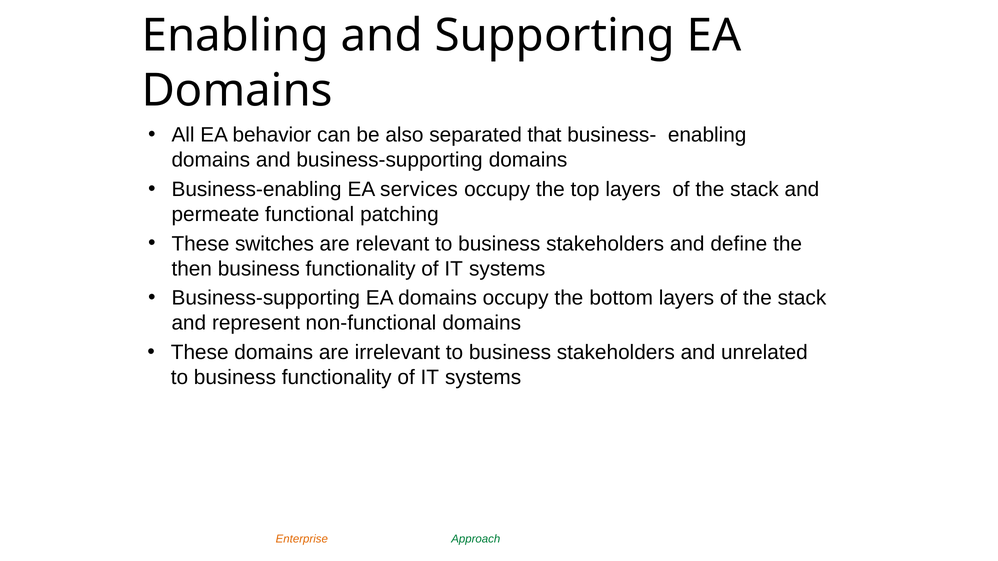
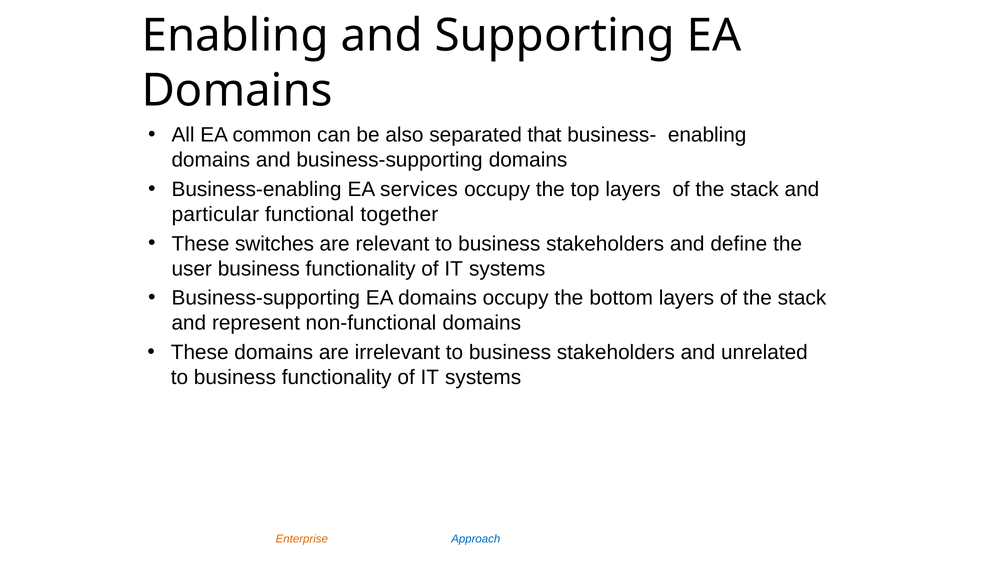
behavior: behavior -> common
permeate: permeate -> particular
patching: patching -> together
then: then -> user
Approach colour: green -> blue
